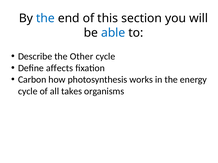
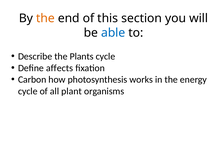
the at (45, 18) colour: blue -> orange
Other: Other -> Plants
takes: takes -> plant
